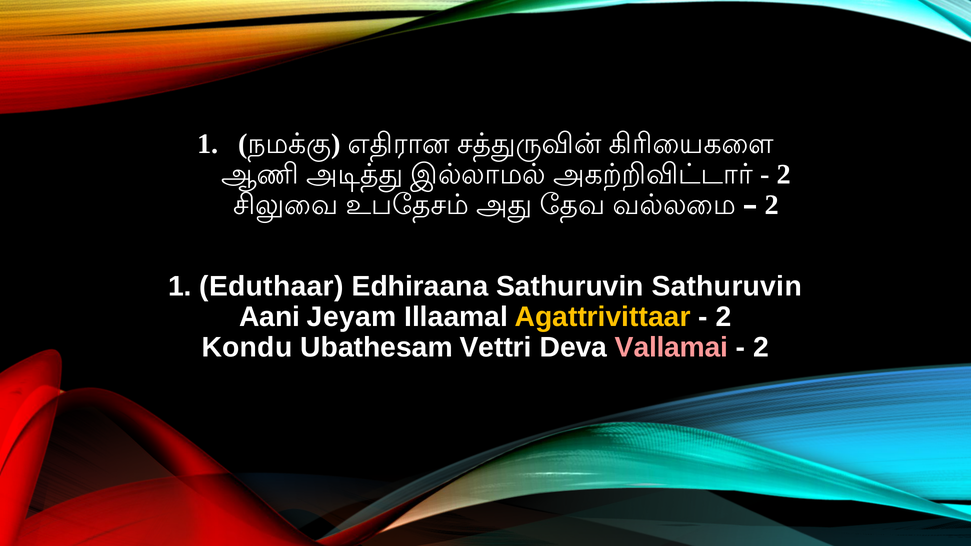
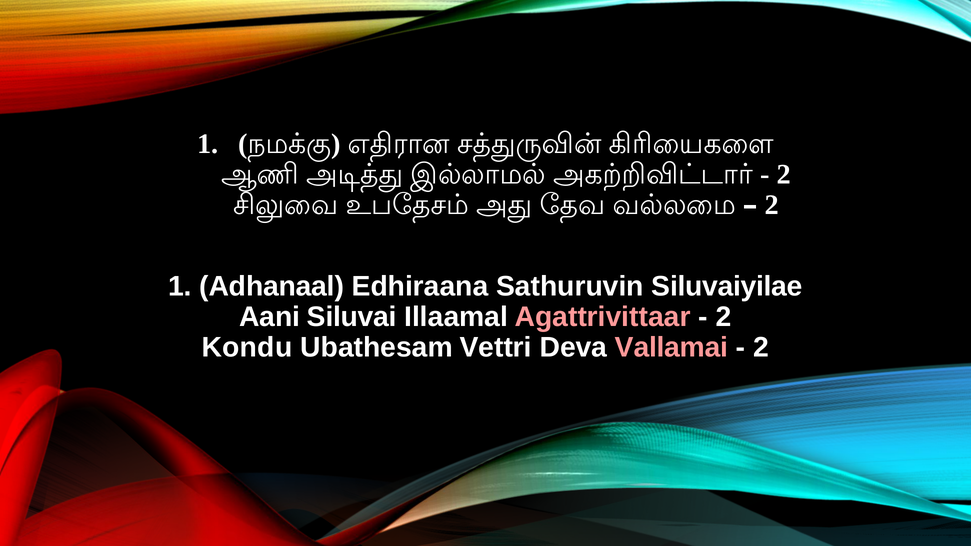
Eduthaar: Eduthaar -> Adhanaal
Sathuruvin Sathuruvin: Sathuruvin -> Siluvaiyilae
Jeyam: Jeyam -> Siluvai
Agattrivittaar colour: yellow -> pink
